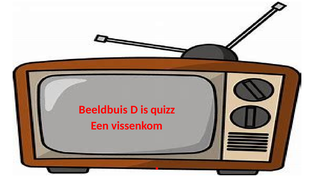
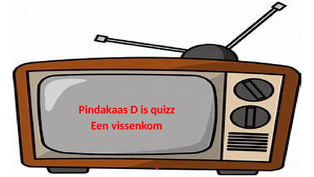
Beeldbuis: Beeldbuis -> Pindakaas
